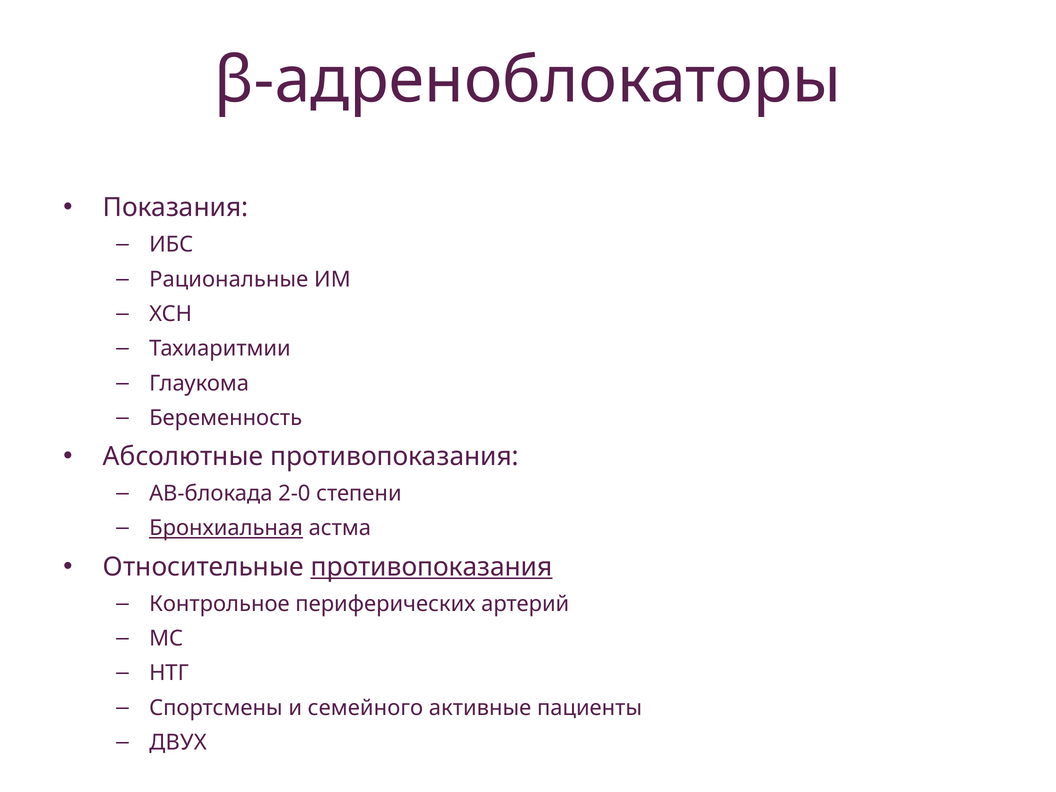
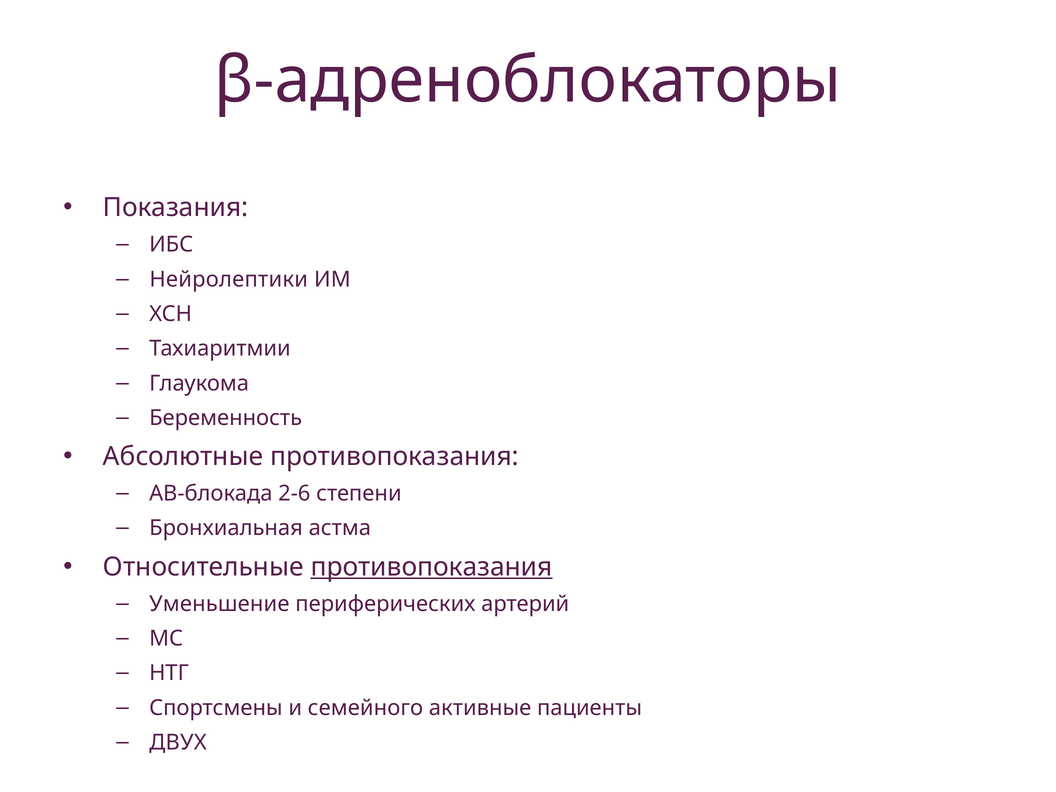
Рациональные: Рациональные -> Нейролептики
2-0: 2-0 -> 2-6
Бронхиальная underline: present -> none
Контрольное: Контрольное -> Уменьшение
